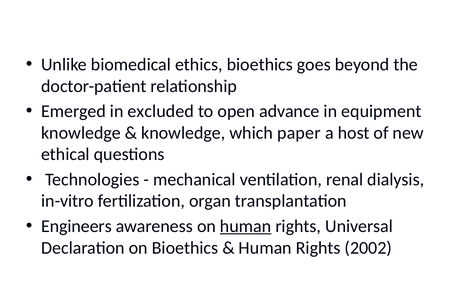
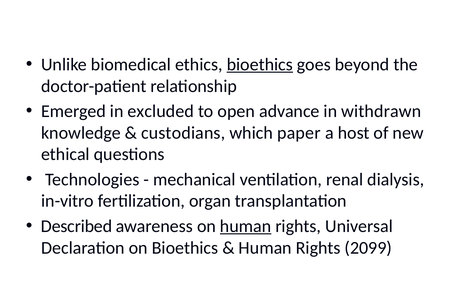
bioethics at (260, 65) underline: none -> present
equipment: equipment -> withdrawn
knowledge at (183, 133): knowledge -> custodians
Engineers: Engineers -> Described
2002: 2002 -> 2099
